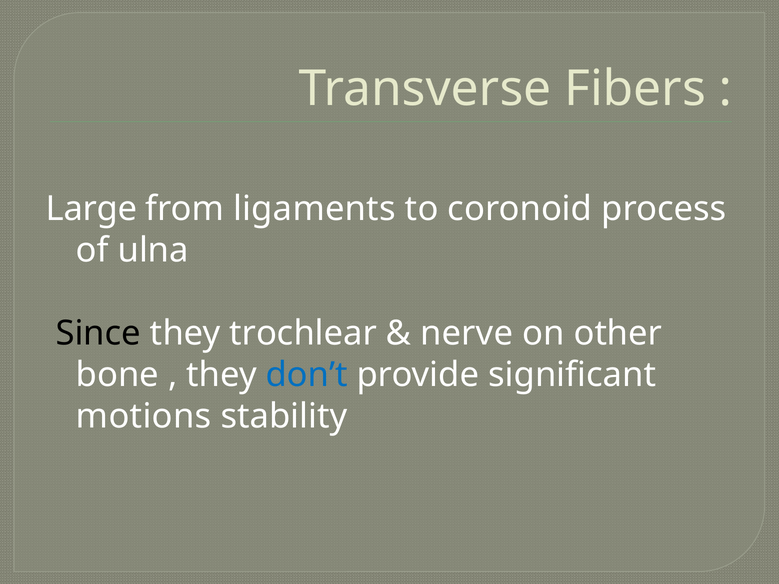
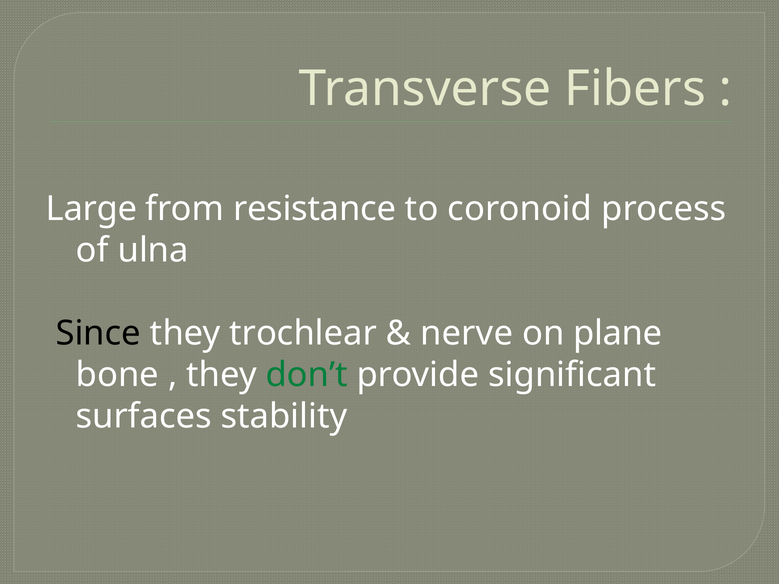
ligaments: ligaments -> resistance
other: other -> plane
don’t colour: blue -> green
motions: motions -> surfaces
